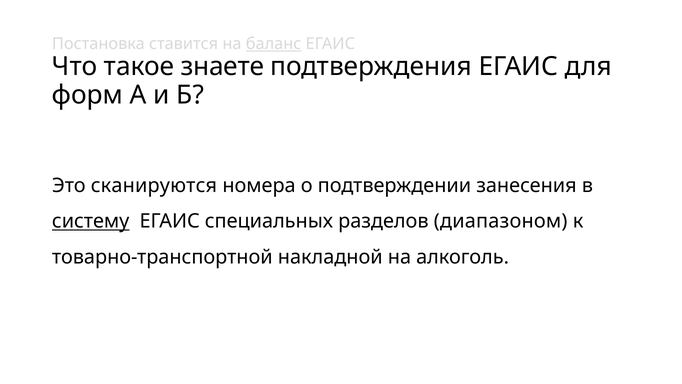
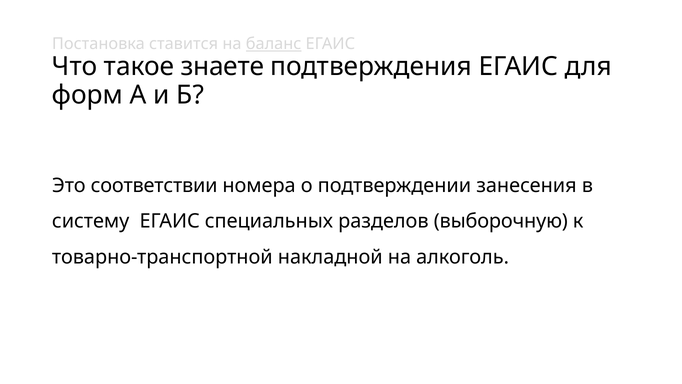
сканируются: сканируются -> соответствии
систему underline: present -> none
диапазоном: диапазоном -> выборочную
